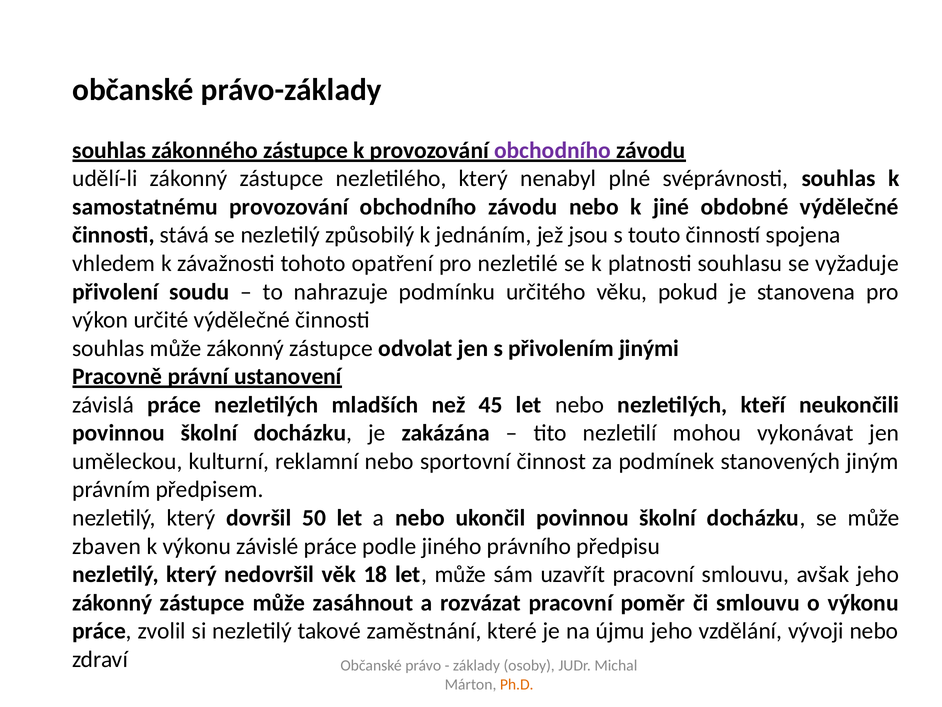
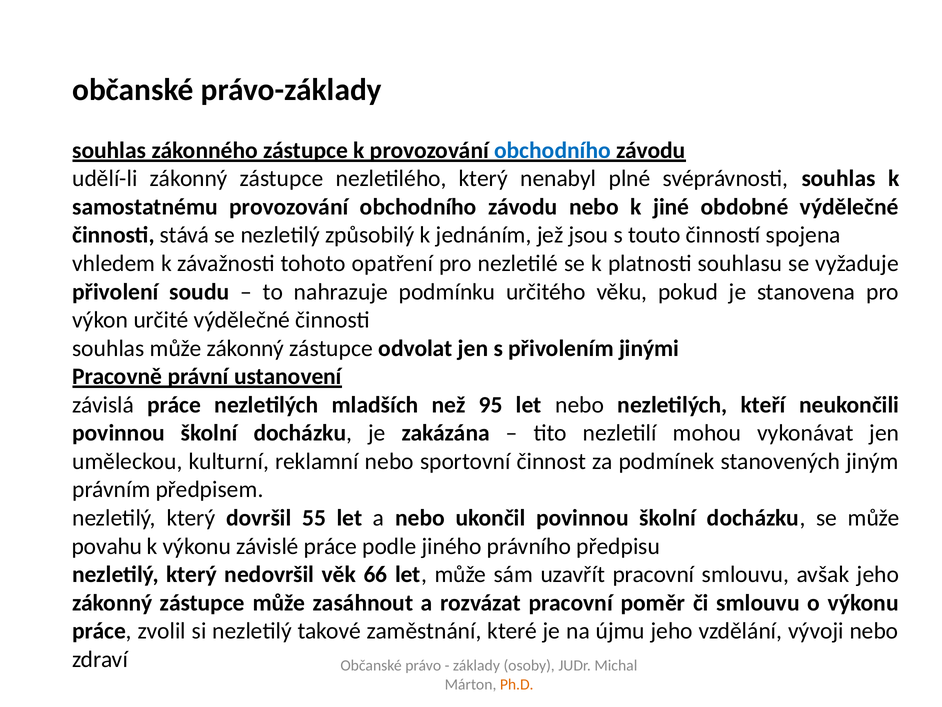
obchodního at (553, 150) colour: purple -> blue
45: 45 -> 95
50: 50 -> 55
zbaven: zbaven -> povahu
18: 18 -> 66
